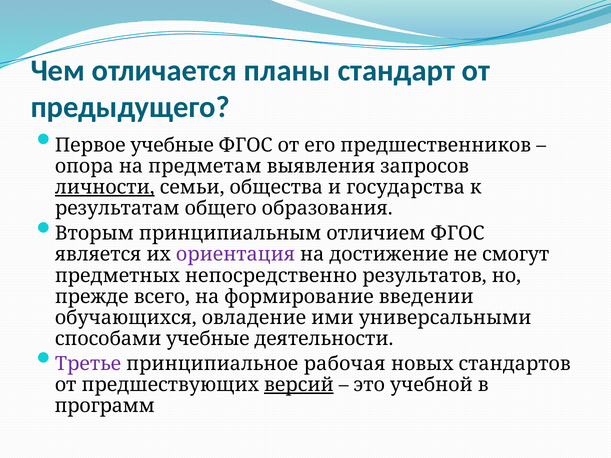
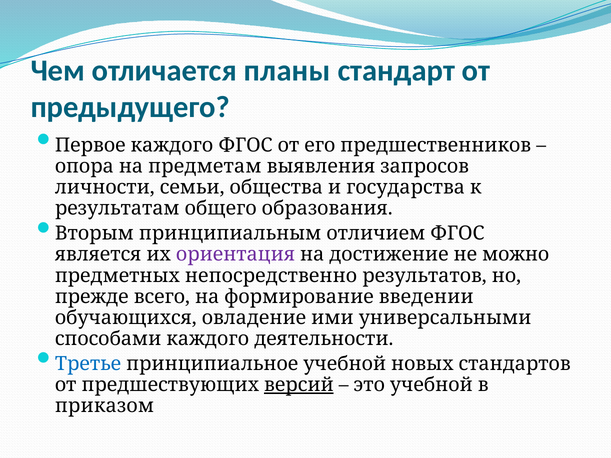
Первое учебные: учебные -> каждого
личности underline: present -> none
смогут: смогут -> можно
способами учебные: учебные -> каждого
Третье colour: purple -> blue
принципиальное рабочая: рабочая -> учебной
программ: программ -> приказом
